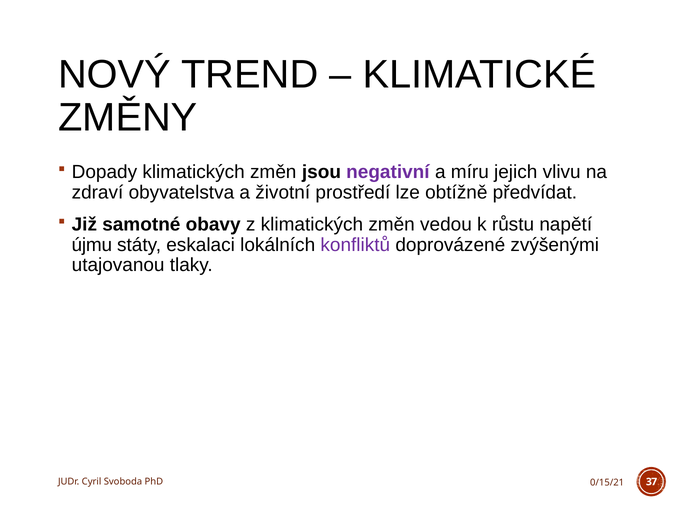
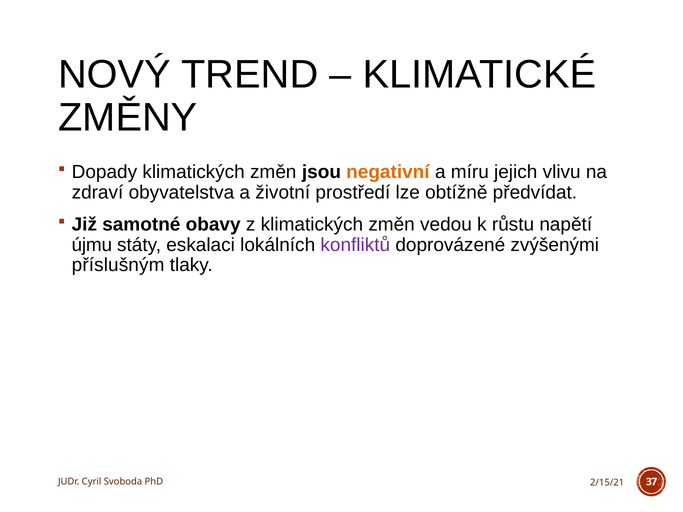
negativní colour: purple -> orange
utajovanou: utajovanou -> příslušným
0/15/21: 0/15/21 -> 2/15/21
